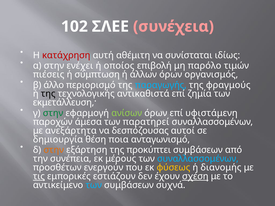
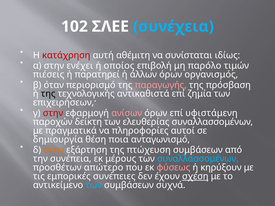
συνέχεια colour: pink -> light blue
σύμπτωση: σύμπτωση -> παρατηρεί
άλλο: άλλο -> όταν
παραγωγής colour: light blue -> pink
φραγμούς: φραγμούς -> πρόσβαση
εκμετάλλευση,·: εκμετάλλευση,· -> επιχειρήσεων,·
στην at (53, 113) colour: green -> red
ανίσων colour: light green -> pink
άμεσα: άμεσα -> δείκτη
παρατηρεί: παρατηρεί -> ελευθερίας
ανεξάρτητα: ανεξάρτητα -> πραγματικά
δεσπόζουσας: δεσπόζουσας -> πληροφορίες
προκύπτει: προκύπτει -> πτώχευση
ενεργούν: ενεργούν -> απώτερο
φύσεως colour: yellow -> pink
διανομής: διανομής -> κηρύξουν
τις underline: present -> none
εστιάζουν: εστιάζουν -> συνέπειες
